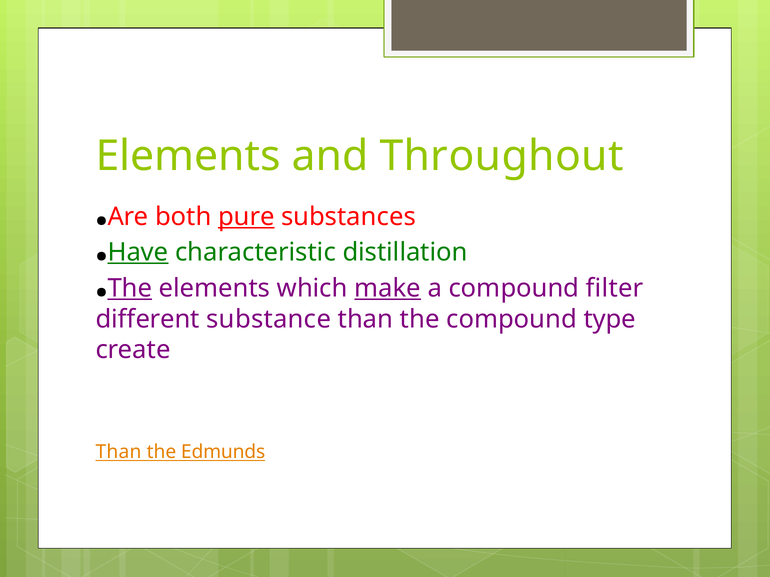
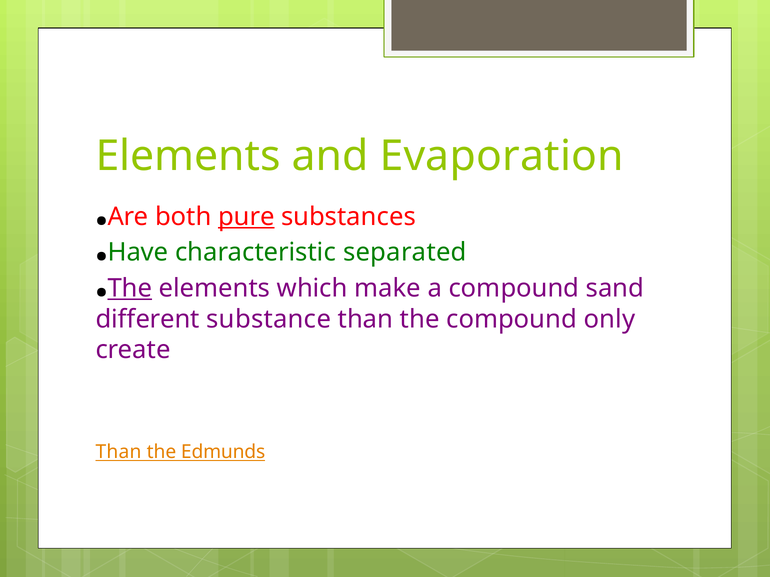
Throughout: Throughout -> Evaporation
Have underline: present -> none
distillation: distillation -> separated
make underline: present -> none
filter: filter -> sand
type: type -> only
